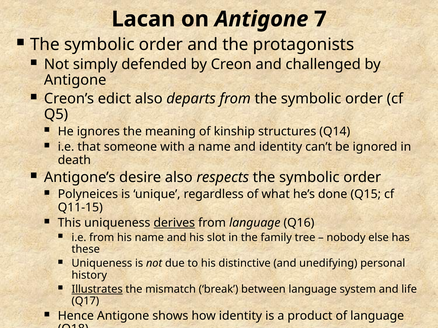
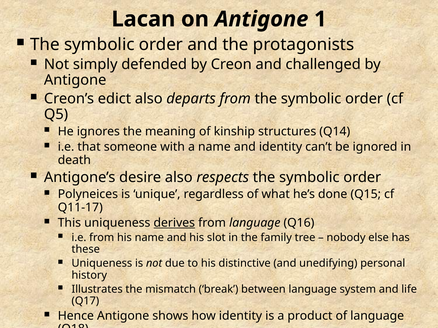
7: 7 -> 1
Q11-15: Q11-15 -> Q11-17
Illustrates underline: present -> none
